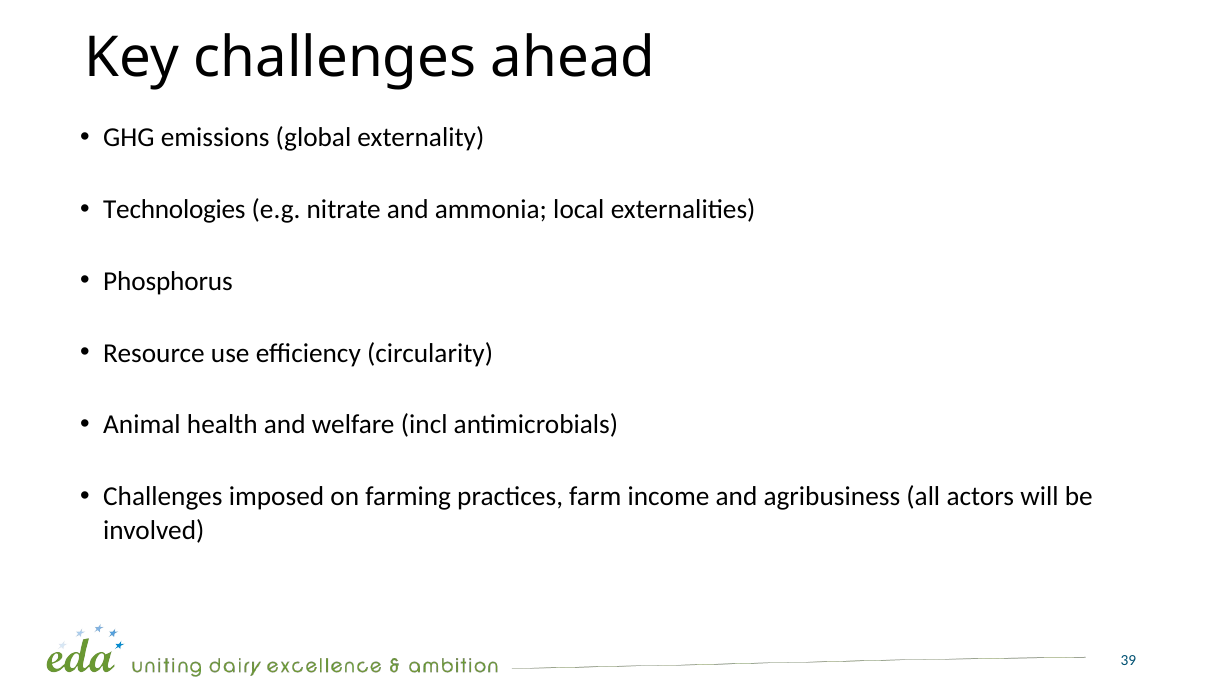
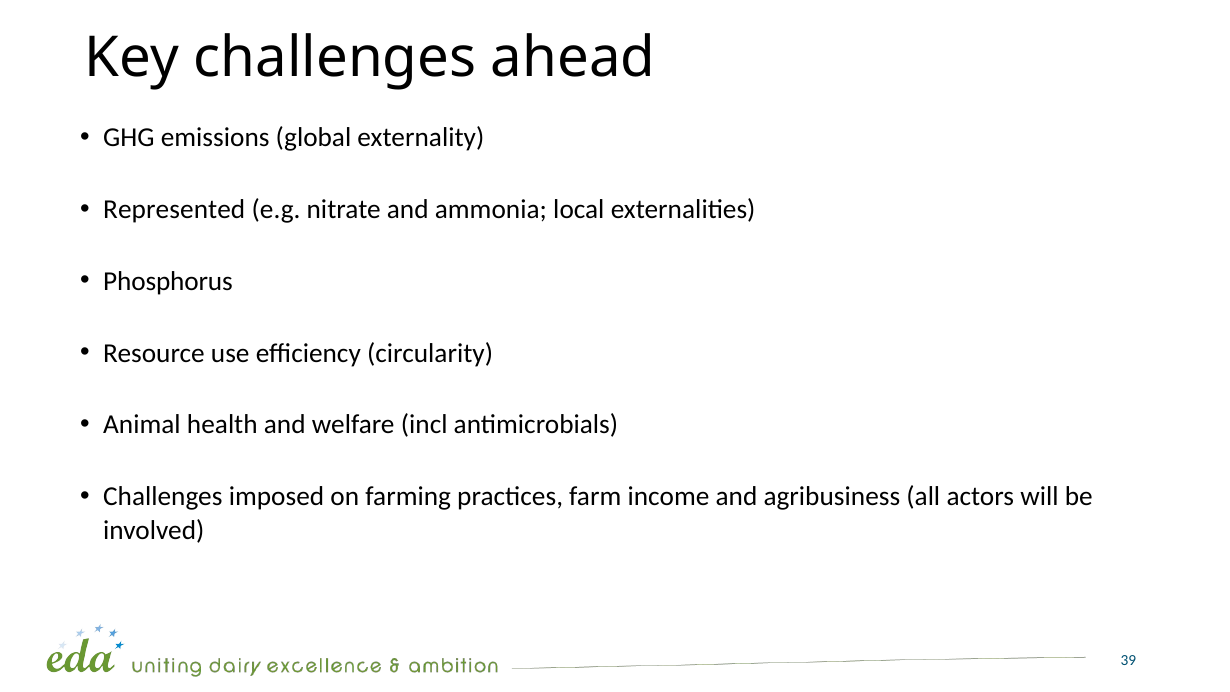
Technologies: Technologies -> Represented
